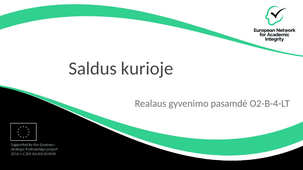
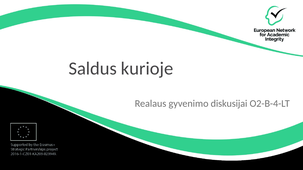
pasamdė: pasamdė -> diskusijai
